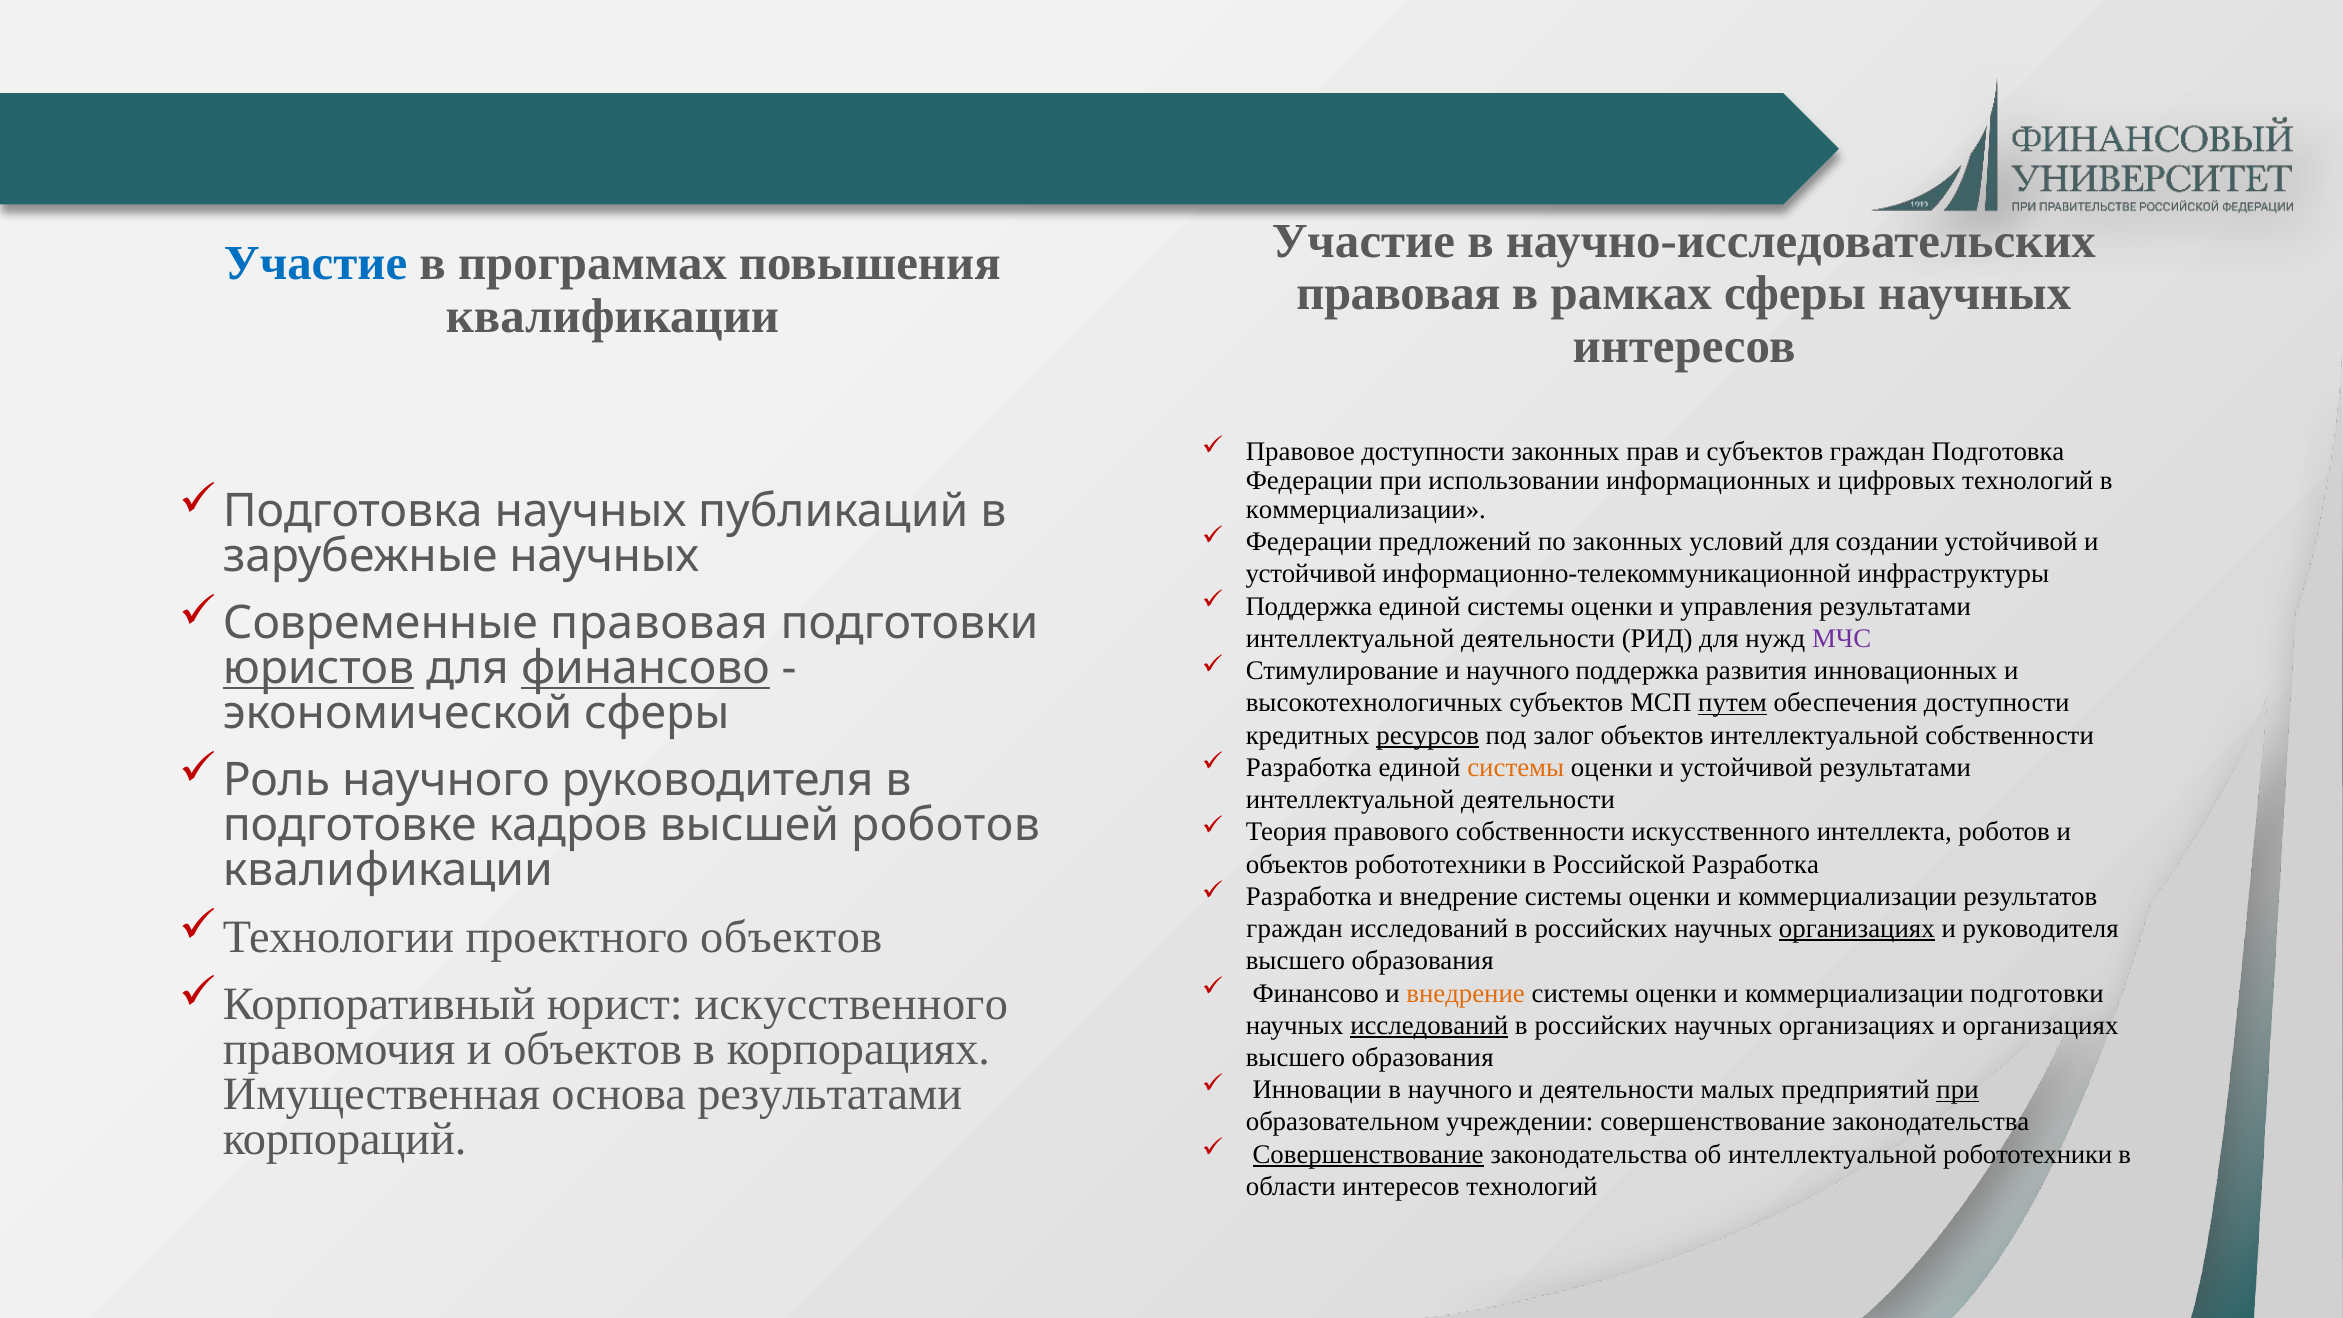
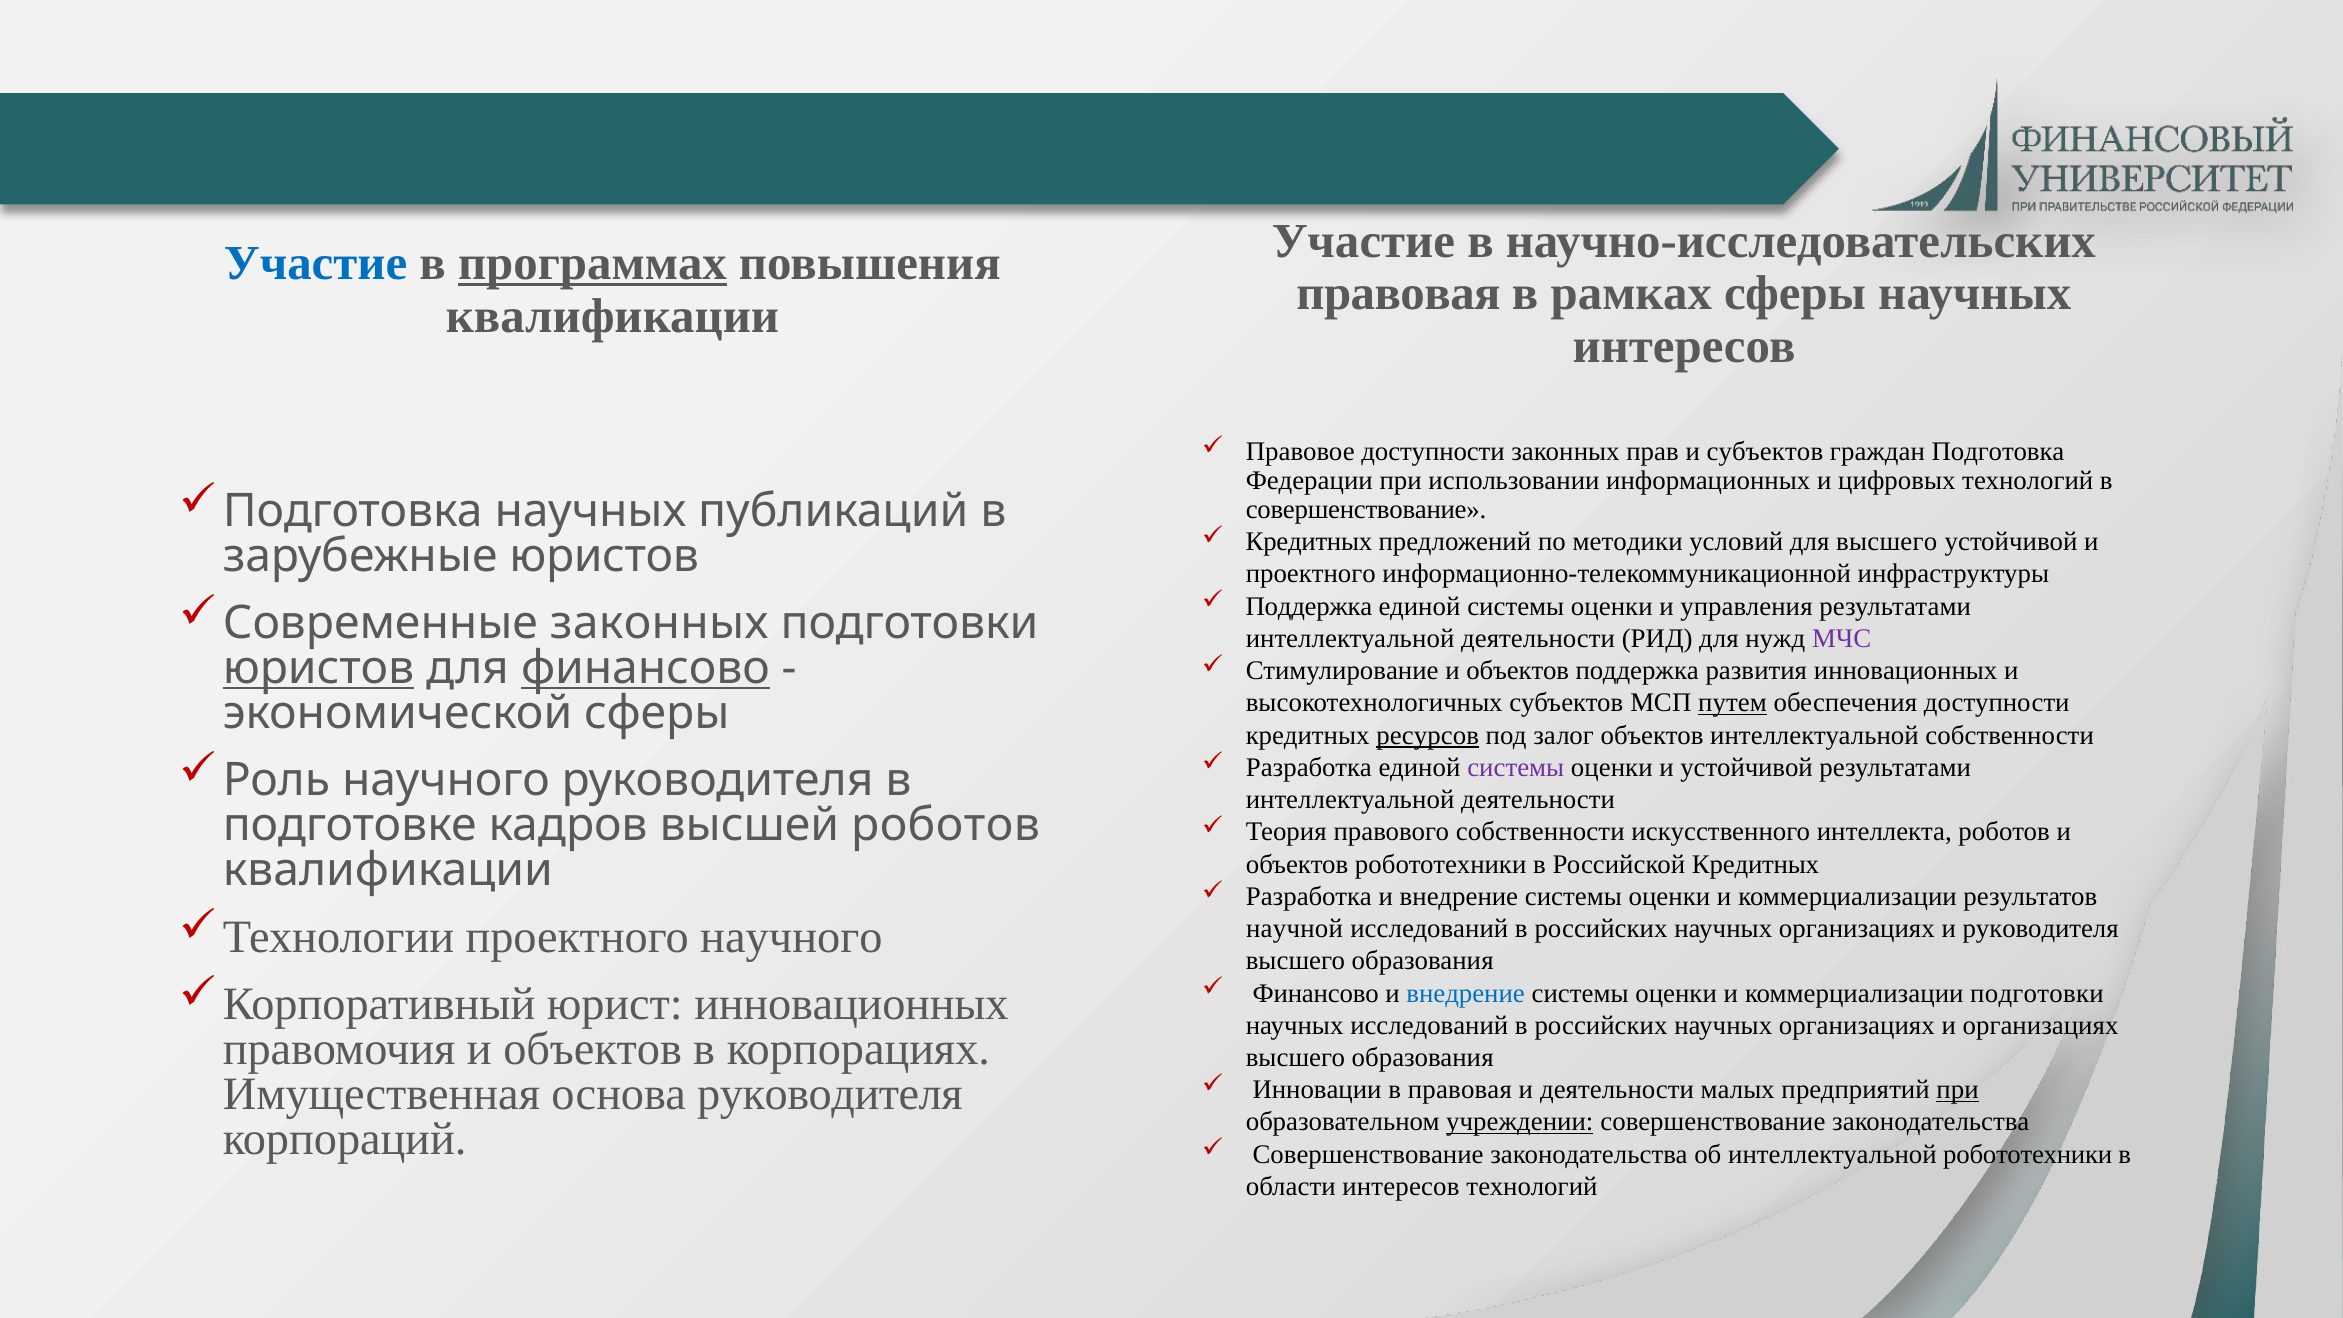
программах underline: none -> present
коммерциализации at (1366, 509): коммерциализации -> совершенствование
Федерации at (1309, 542): Федерации -> Кредитных
по законных: законных -> методики
для создании: создании -> высшего
зарубежные научных: научных -> юристов
устойчивой at (1311, 574): устойчивой -> проектного
Современные правовая: правовая -> законных
Стимулирование и научного: научного -> объектов
системы at (1516, 767) colour: orange -> purple
Российской Разработка: Разработка -> Кредитных
проектного объектов: объектов -> научного
граждан at (1295, 929): граждан -> научной
организациях at (1857, 929) underline: present -> none
внедрение at (1466, 993) colour: orange -> blue
юрист искусственного: искусственного -> инновационных
исследований at (1429, 1025) underline: present -> none
основа результатами: результатами -> руководителя
в научного: научного -> правовая
учреждении underline: none -> present
Совершенствование at (1368, 1154) underline: present -> none
